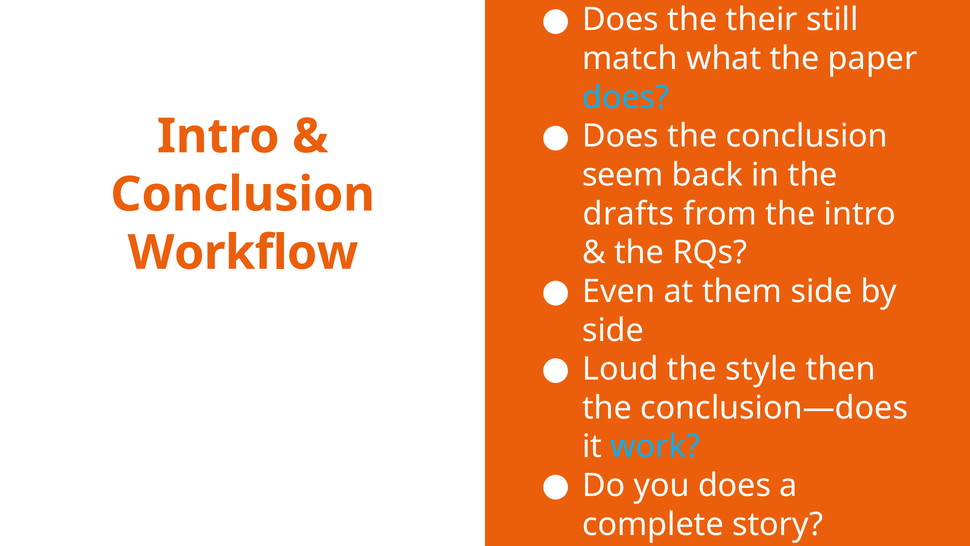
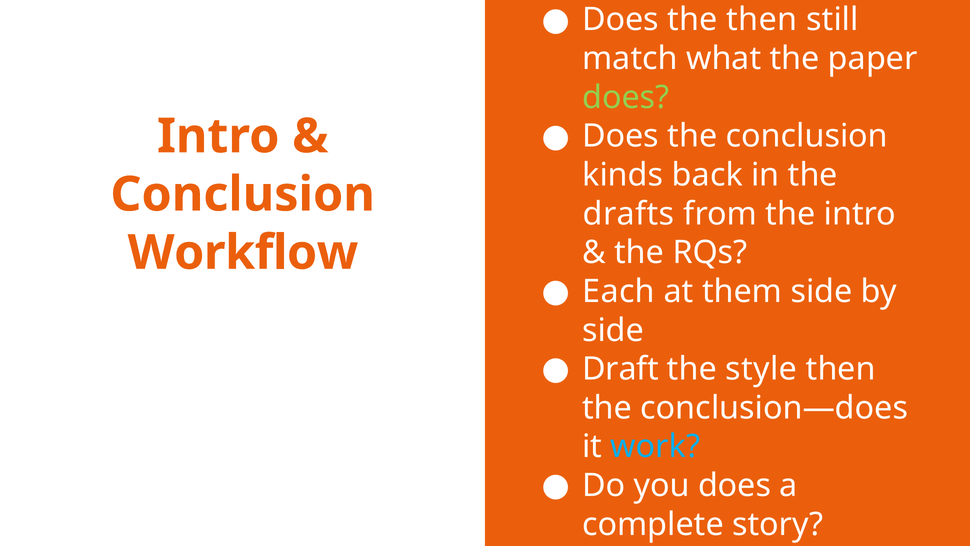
the their: their -> then
does at (626, 97) colour: light blue -> light green
seem: seem -> kinds
Even: Even -> Each
Loud: Loud -> Draft
